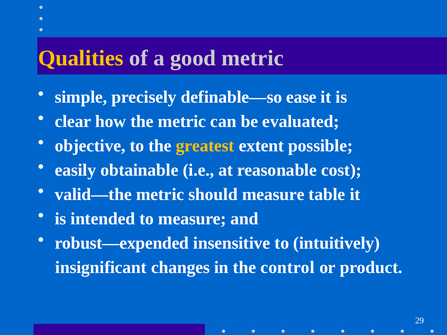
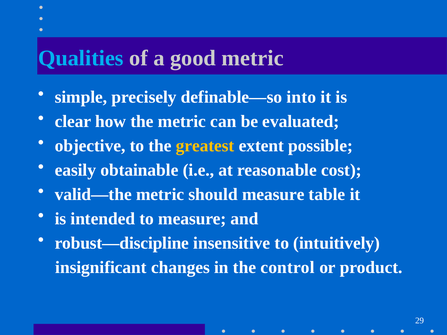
Qualities colour: yellow -> light blue
ease: ease -> into
robust—expended: robust—expended -> robust—discipline
